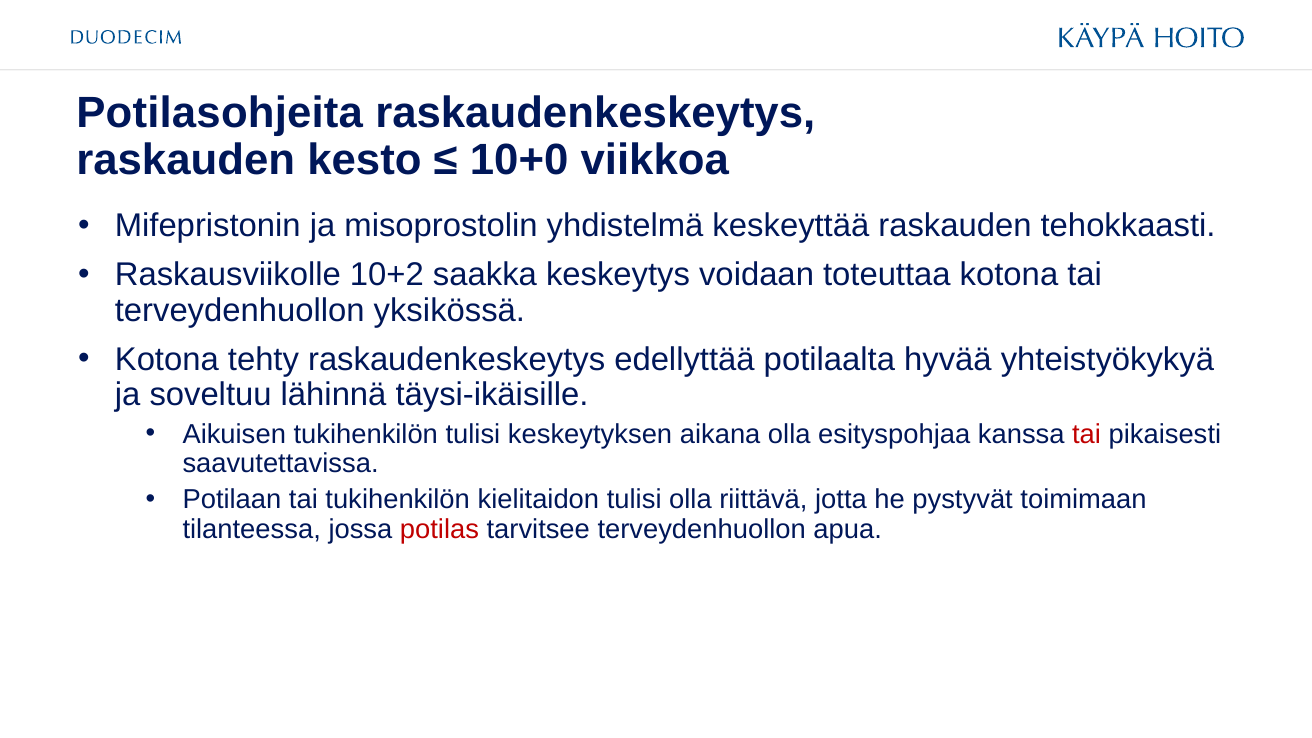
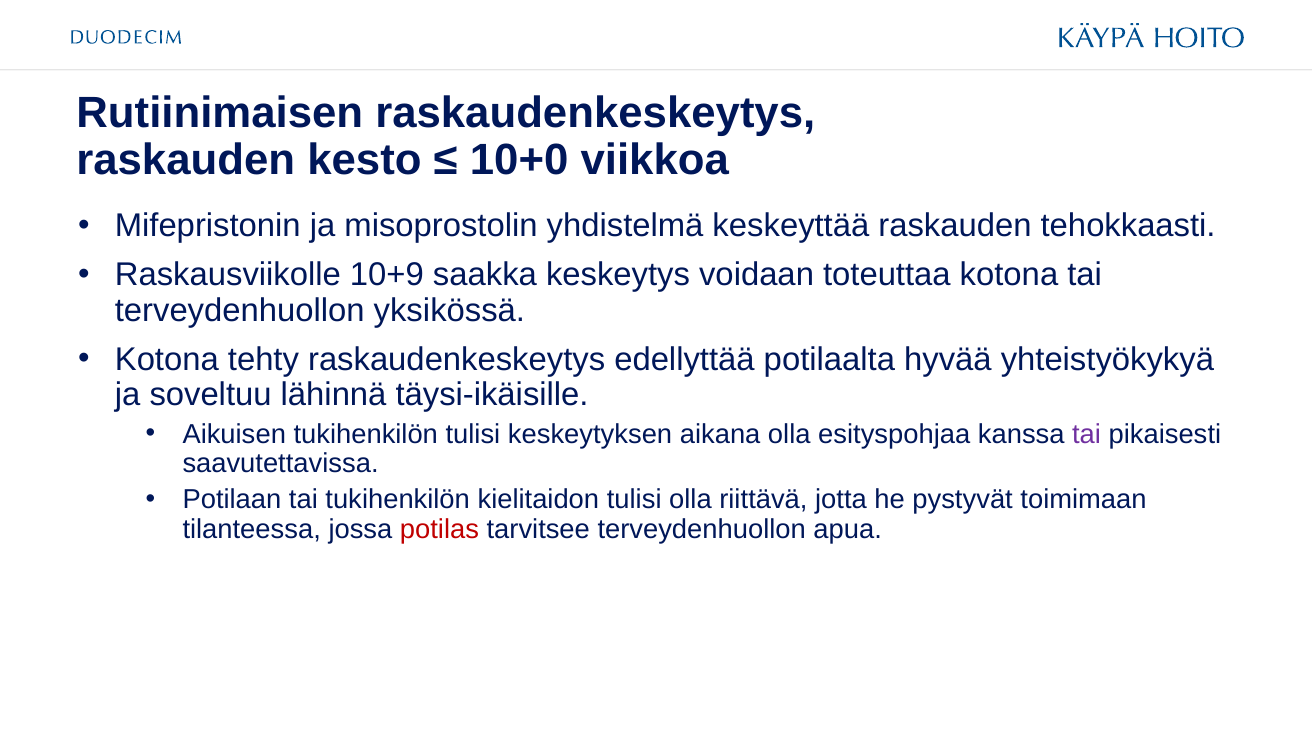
Potilasohjeita: Potilasohjeita -> Rutiinimaisen
10+2: 10+2 -> 10+9
tai at (1087, 434) colour: red -> purple
